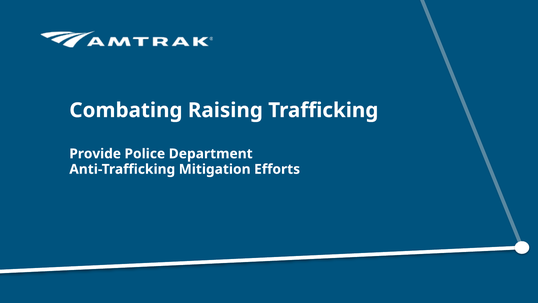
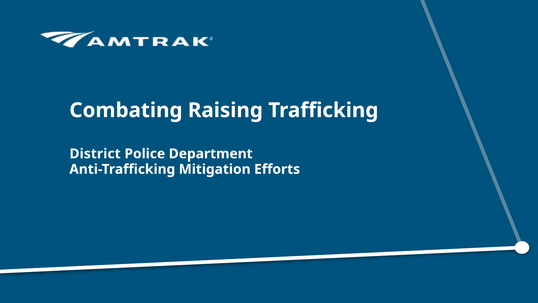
Provide: Provide -> District
